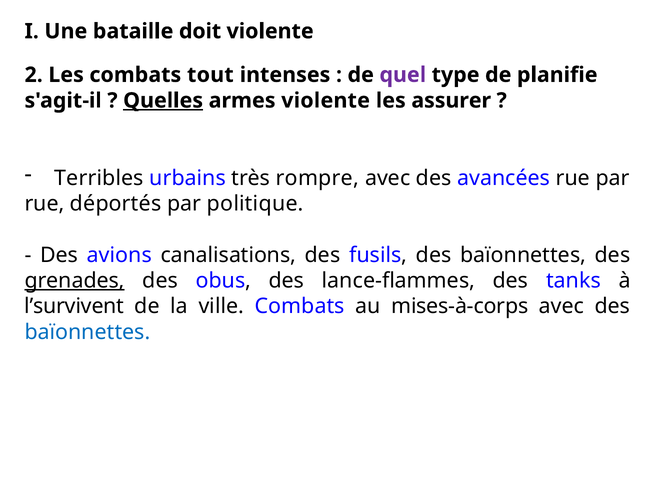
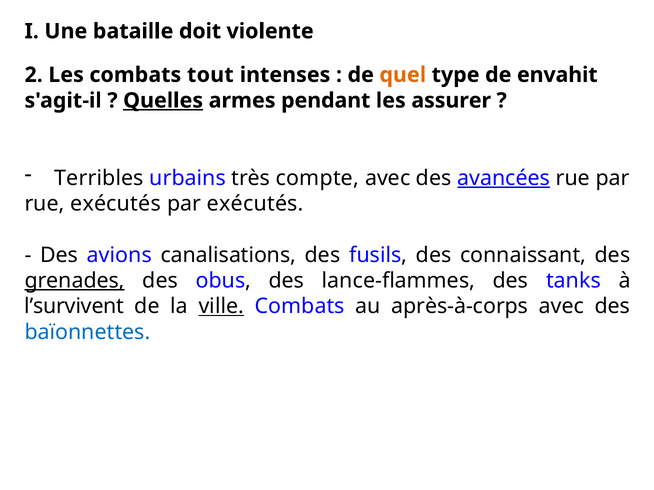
quel colour: purple -> orange
planifie: planifie -> envahit
armes violente: violente -> pendant
rompre: rompre -> compte
avancées underline: none -> present
rue déportés: déportés -> exécutés
par politique: politique -> exécutés
fusils des baïonnettes: baïonnettes -> connaissant
ville underline: none -> present
mises-à-corps: mises-à-corps -> après-à-corps
